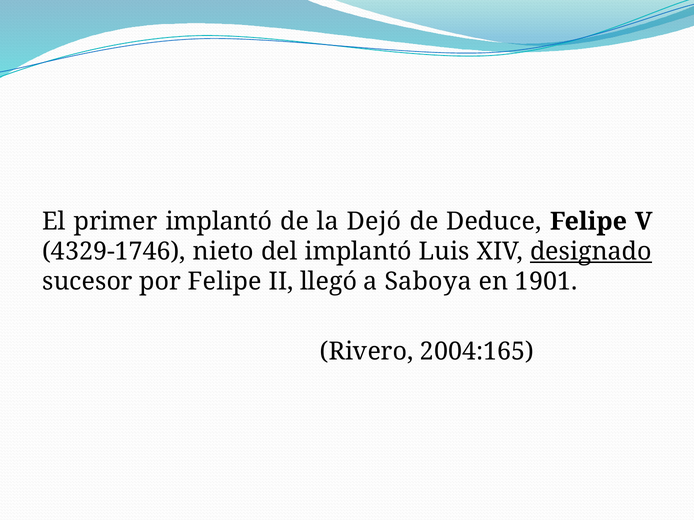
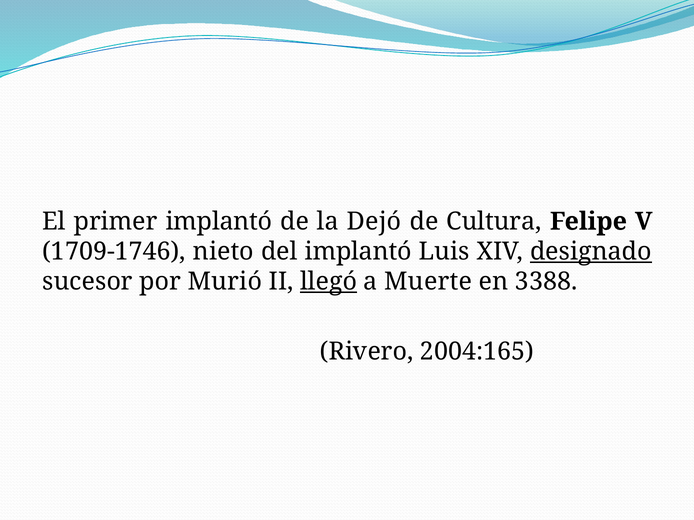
Deduce: Deduce -> Cultura
4329-1746: 4329-1746 -> 1709-1746
por Felipe: Felipe -> Murió
llegó underline: none -> present
Saboya: Saboya -> Muerte
1901: 1901 -> 3388
